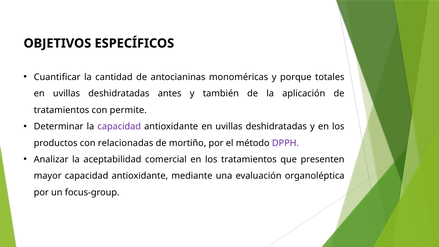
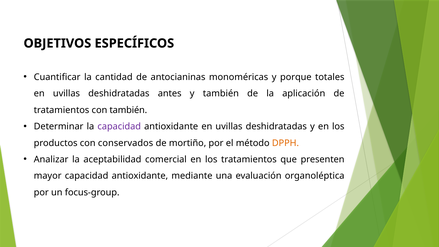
con permite: permite -> también
relacionadas: relacionadas -> conservados
DPPH colour: purple -> orange
